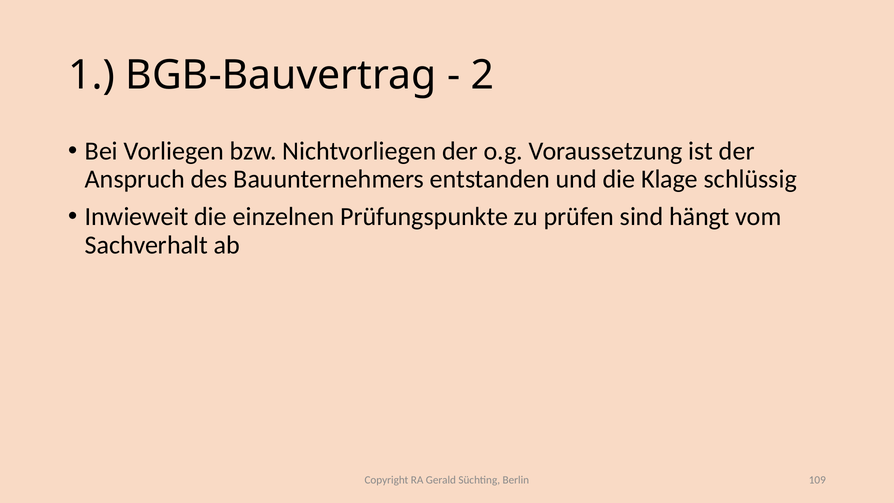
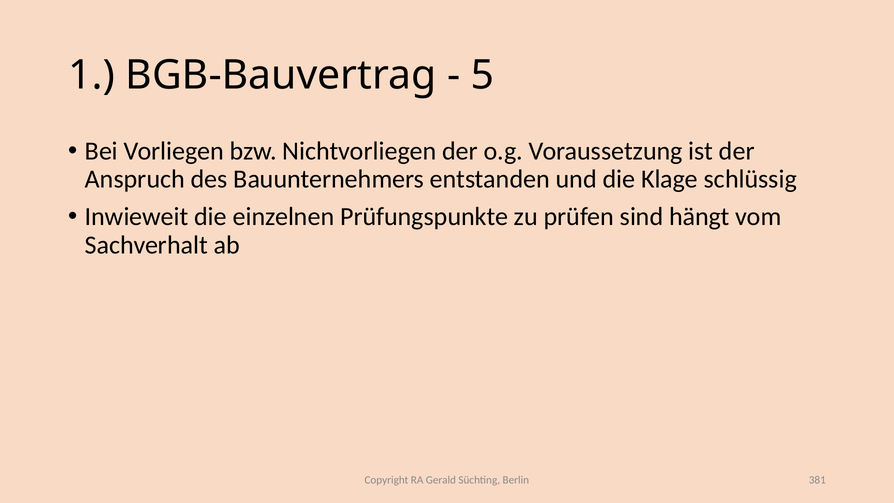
2: 2 -> 5
109: 109 -> 381
